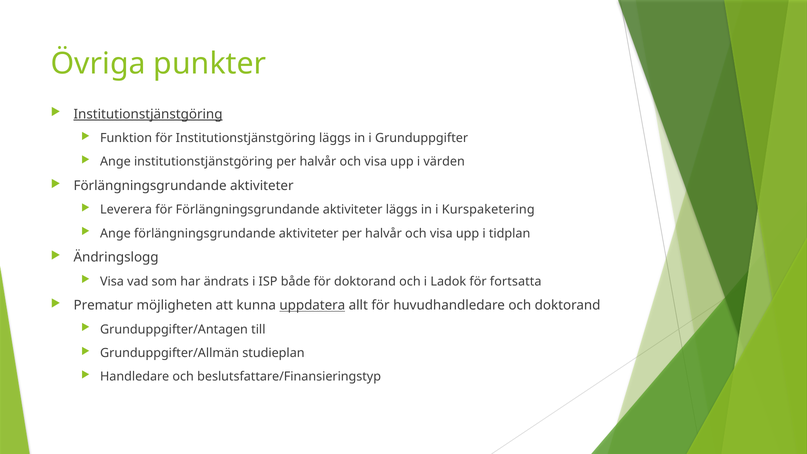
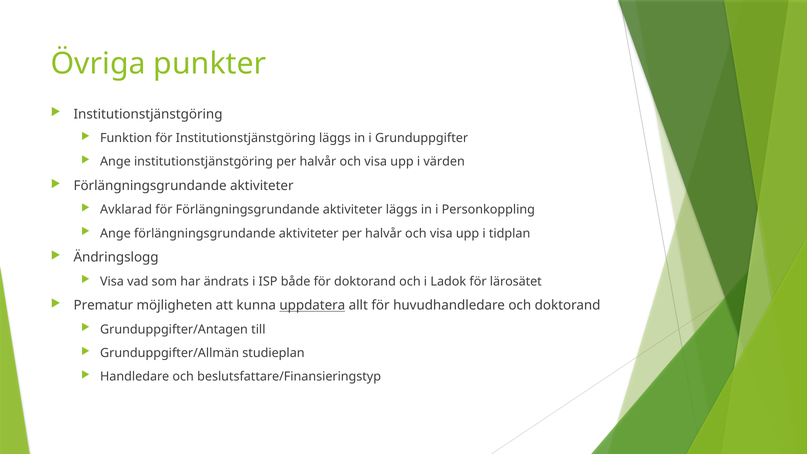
Institutionstjänstgöring at (148, 114) underline: present -> none
Leverera: Leverera -> Avklarad
Kurspaketering: Kurspaketering -> Personkoppling
fortsatta: fortsatta -> lärosätet
